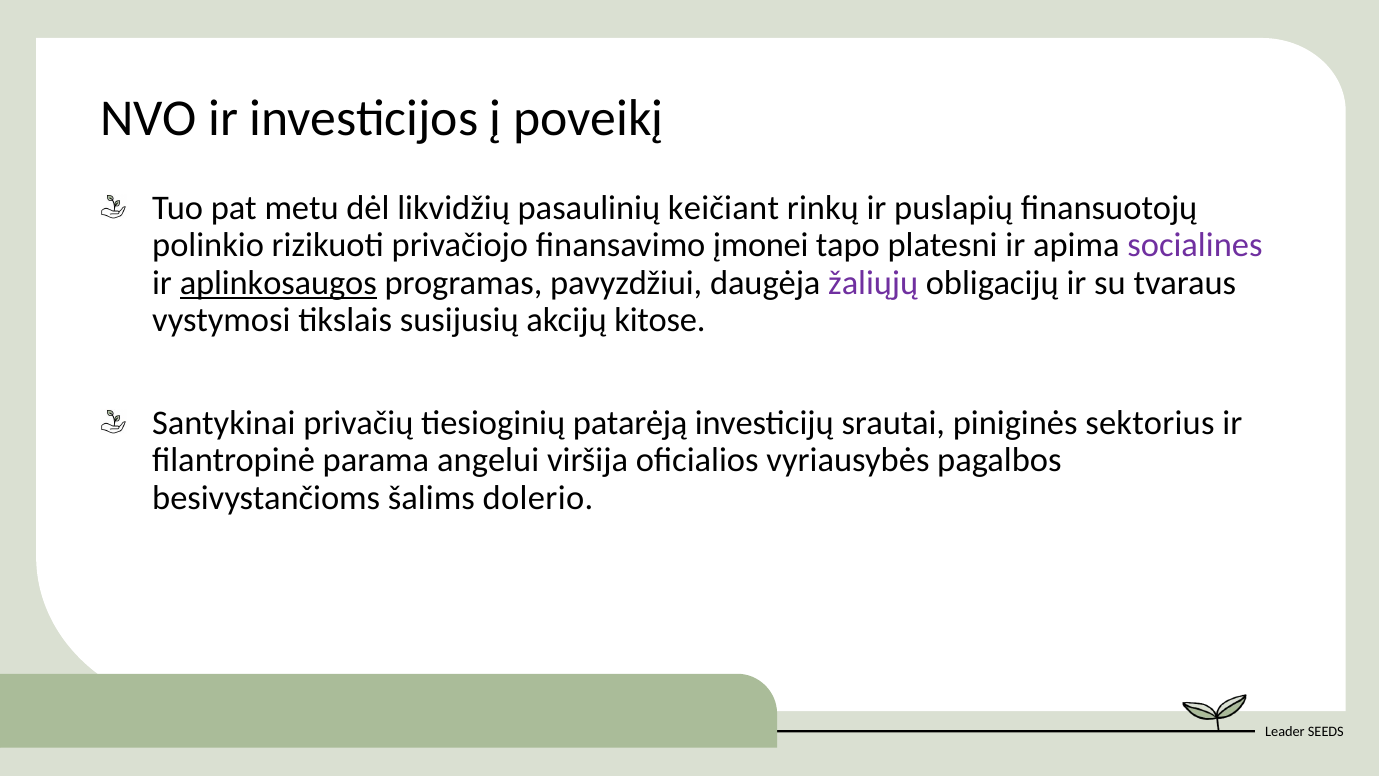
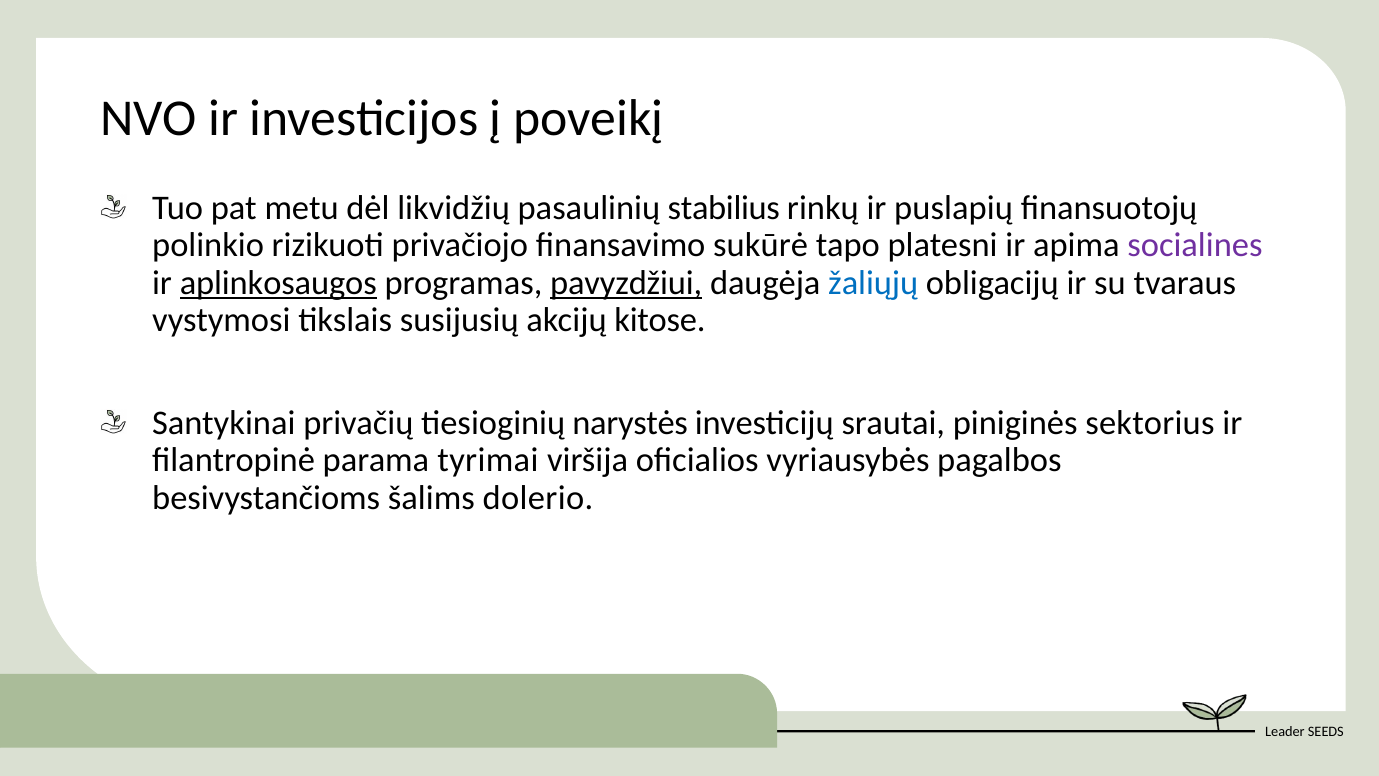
keičiant: keičiant -> stabilius
įmonei: įmonei -> sukūrė
pavyzdžiui underline: none -> present
žaliųjų colour: purple -> blue
patarėją: patarėją -> narystės
angelui: angelui -> tyrimai
